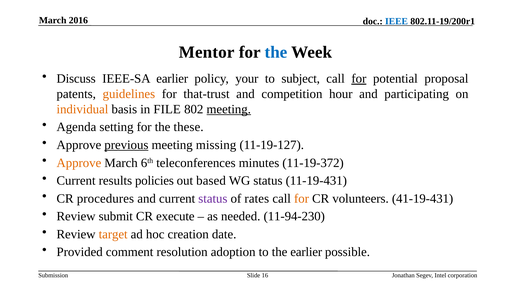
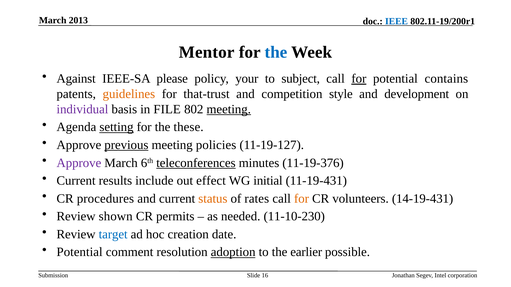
2016: 2016 -> 2013
Discuss: Discuss -> Against
IEEE-SA earlier: earlier -> please
proposal: proposal -> contains
hour: hour -> style
participating: participating -> development
individual colour: orange -> purple
setting underline: none -> present
missing: missing -> policies
Approve at (79, 163) colour: orange -> purple
teleconferences underline: none -> present
11-19-372: 11-19-372 -> 11-19-376
policies: policies -> include
based: based -> effect
WG status: status -> initial
status at (213, 199) colour: purple -> orange
41-19-431: 41-19-431 -> 14-19-431
submit: submit -> shown
execute: execute -> permits
11-94-230: 11-94-230 -> 11-10-230
target colour: orange -> blue
Provided at (80, 252): Provided -> Potential
adoption underline: none -> present
